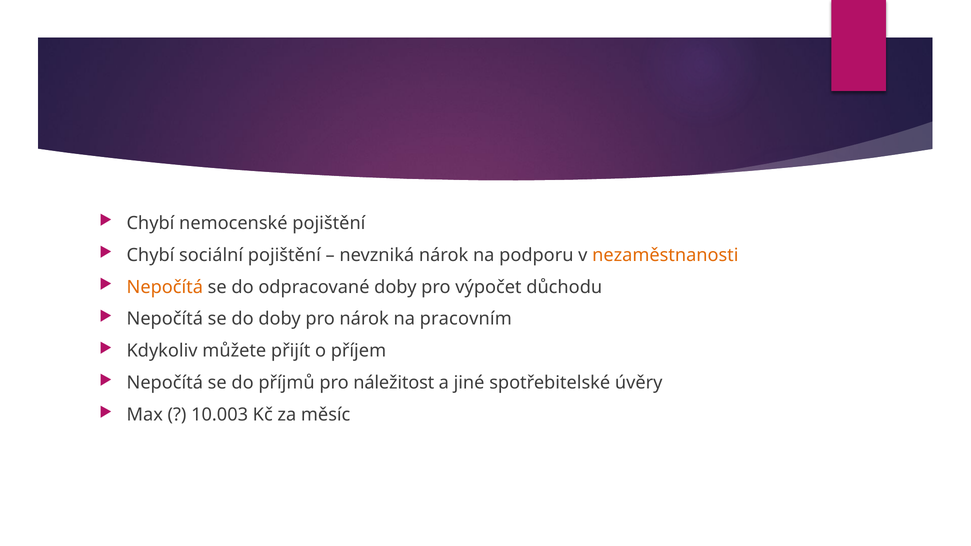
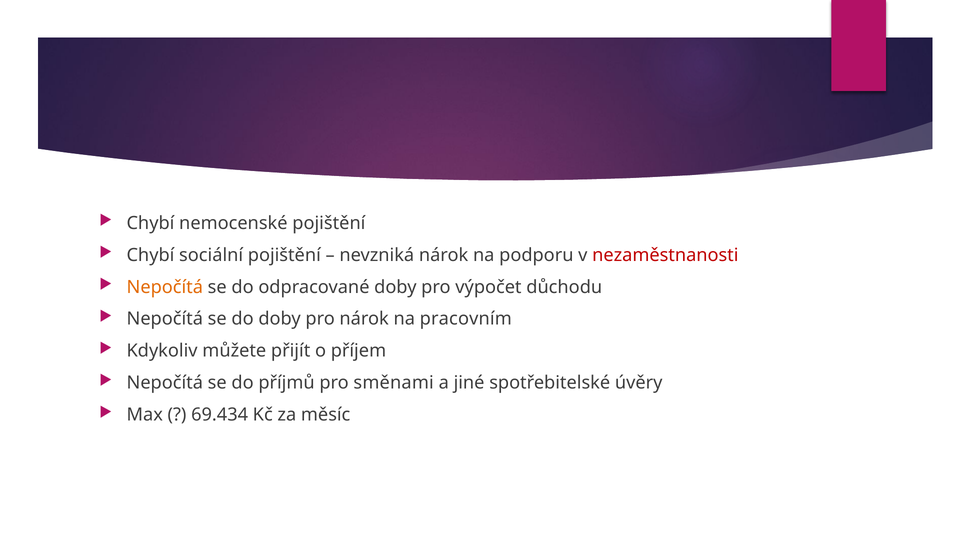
nezaměstnanosti colour: orange -> red
náležitost: náležitost -> směnami
10.003: 10.003 -> 69.434
